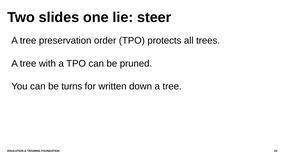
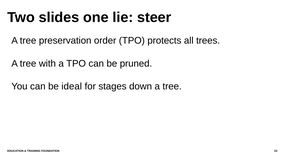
turns: turns -> ideal
written: written -> stages
